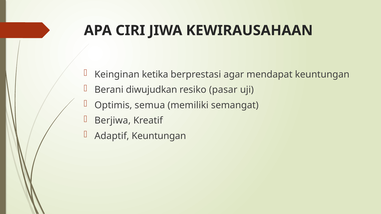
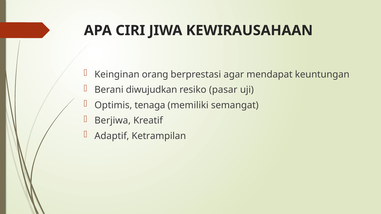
ketika: ketika -> orang
semua: semua -> tenaga
Adaptif Keuntungan: Keuntungan -> Ketrampilan
